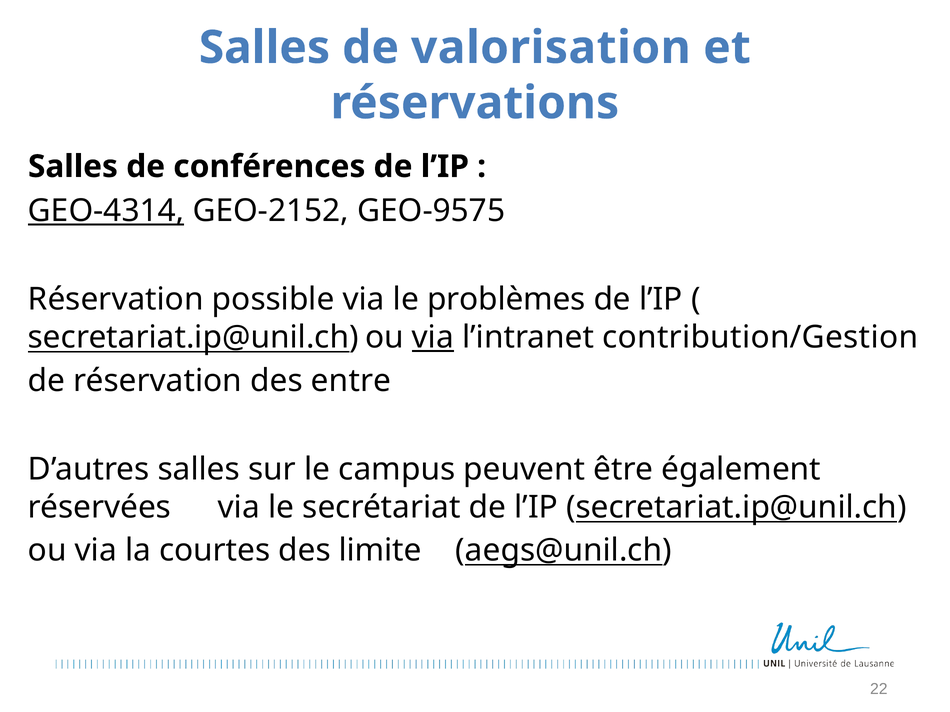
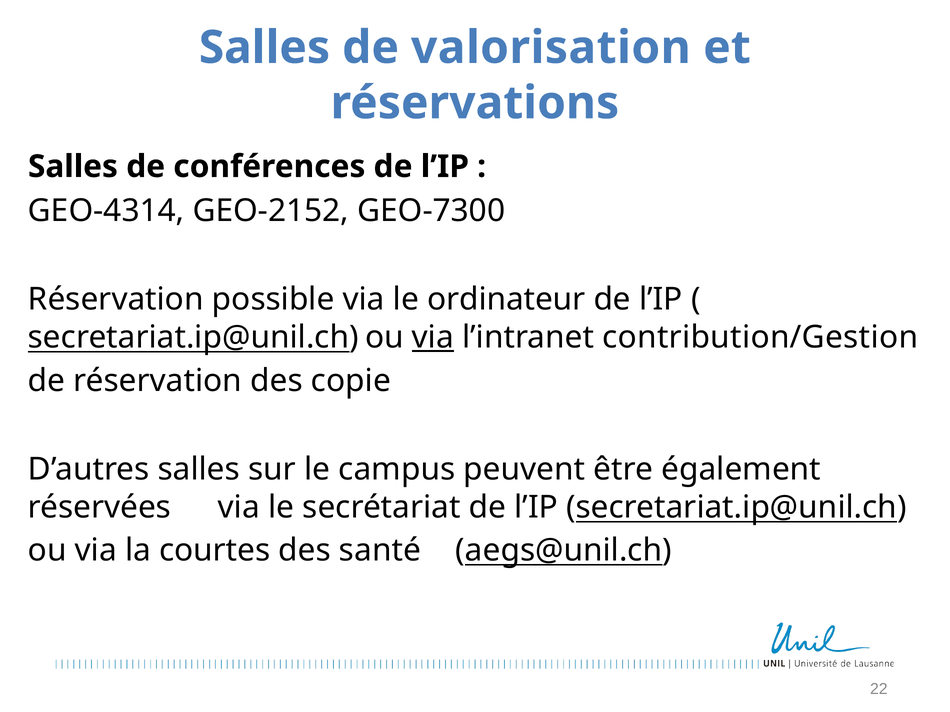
GEO-4314 underline: present -> none
GEO-9575: GEO-9575 -> GEO-7300
problèmes: problèmes -> ordinateur
entre: entre -> copie
limite: limite -> santé
